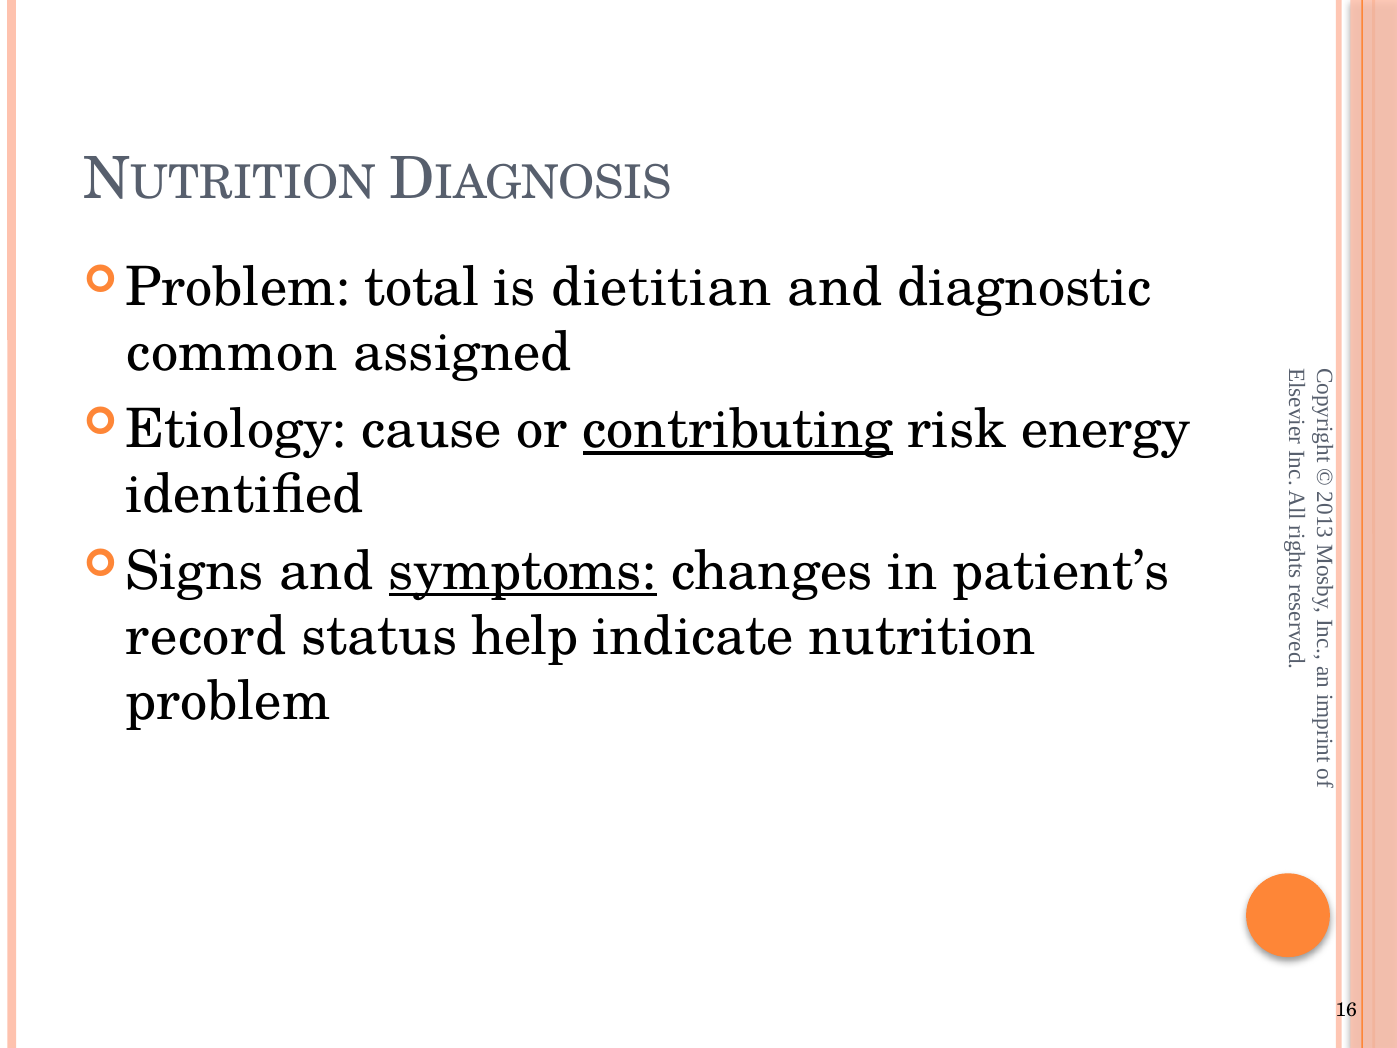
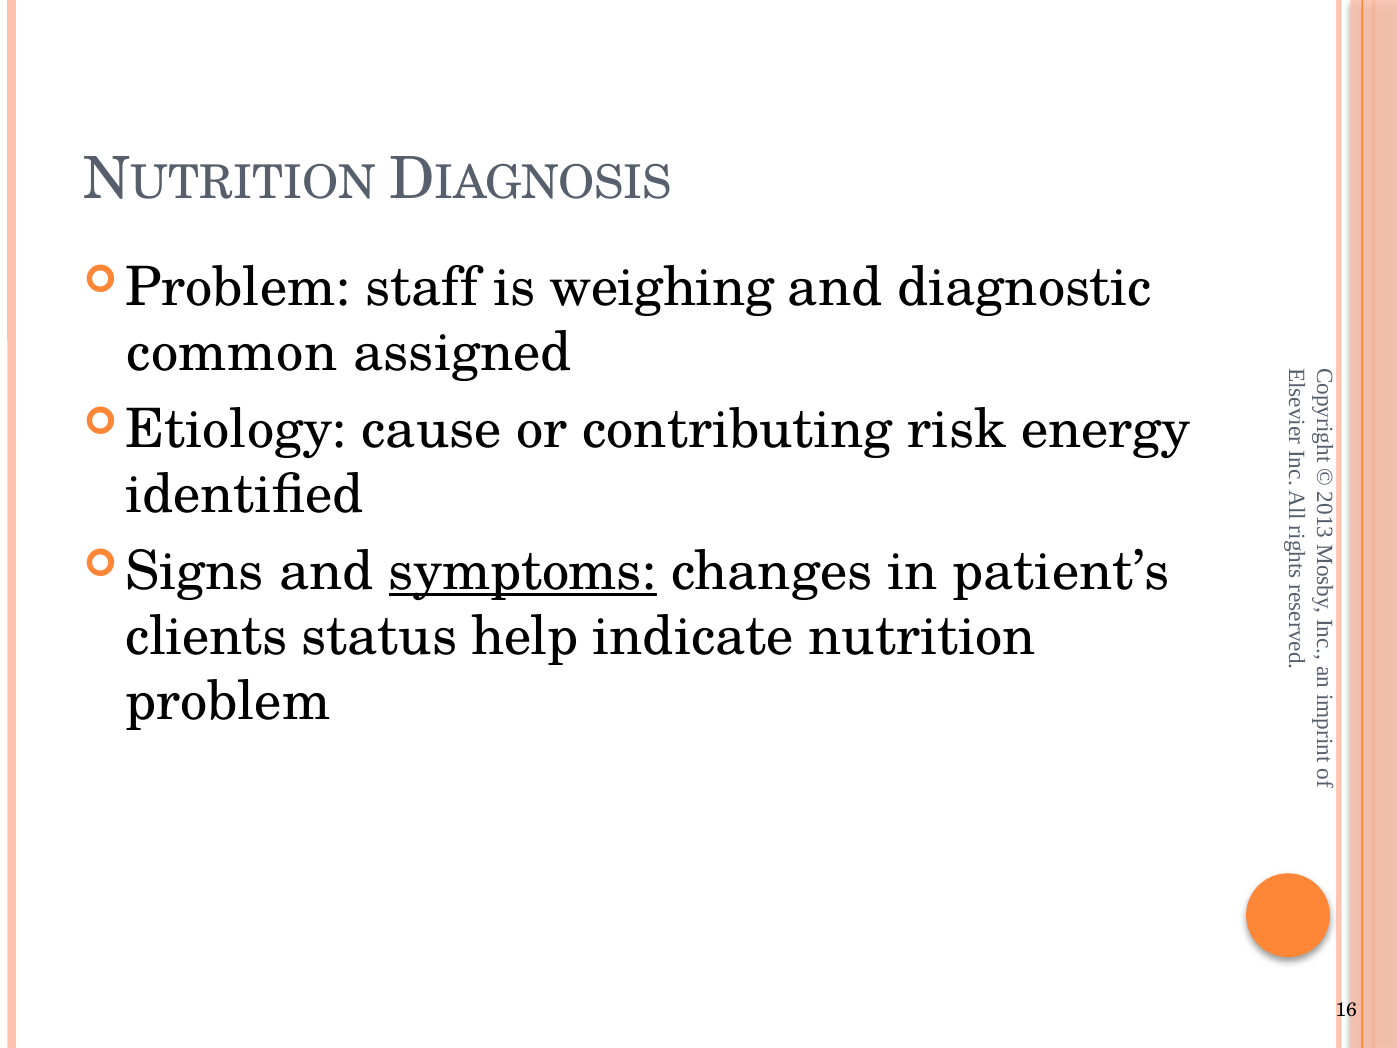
total: total -> staff
dietitian: dietitian -> weighing
contributing underline: present -> none
record: record -> clients
